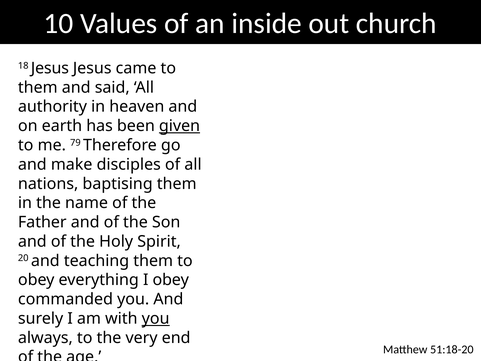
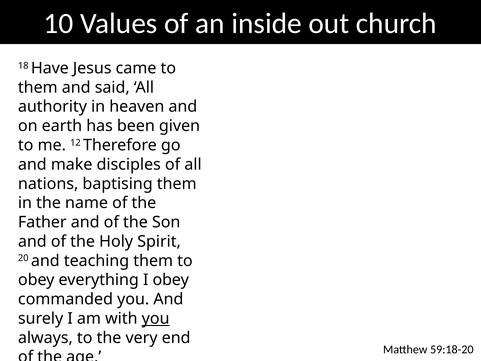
18 Jesus: Jesus -> Have
given underline: present -> none
79: 79 -> 12
51:18-20: 51:18-20 -> 59:18-20
